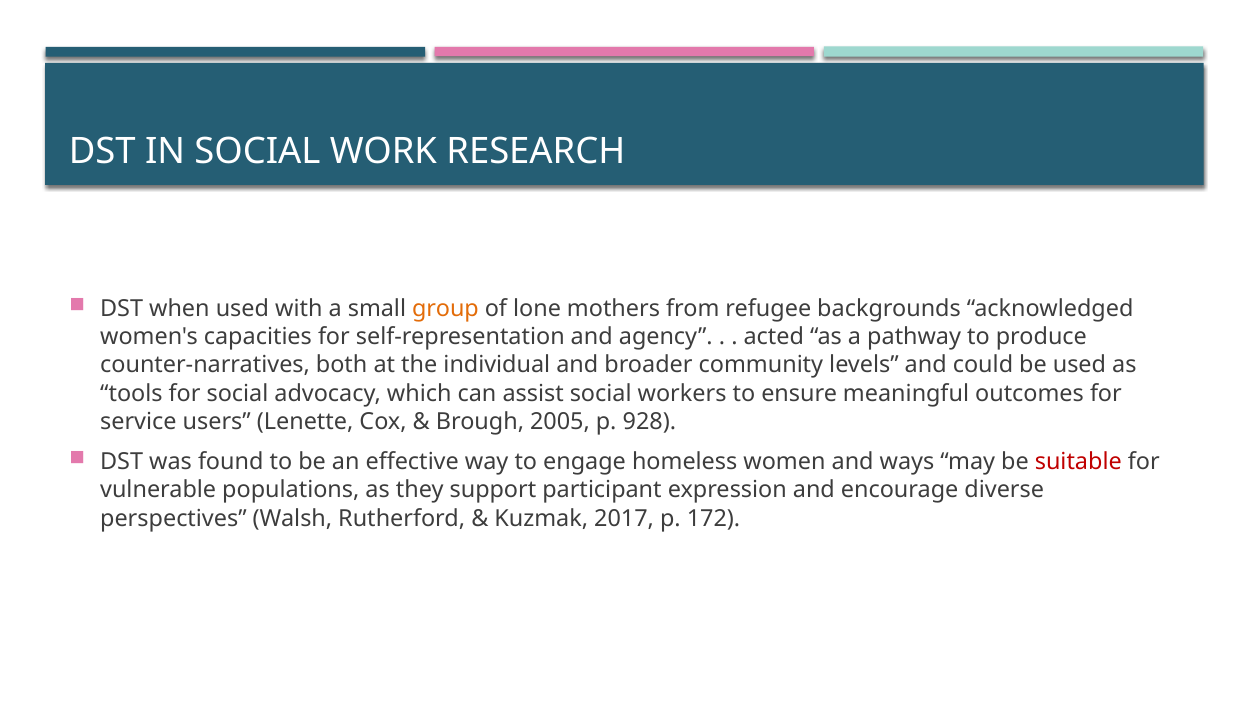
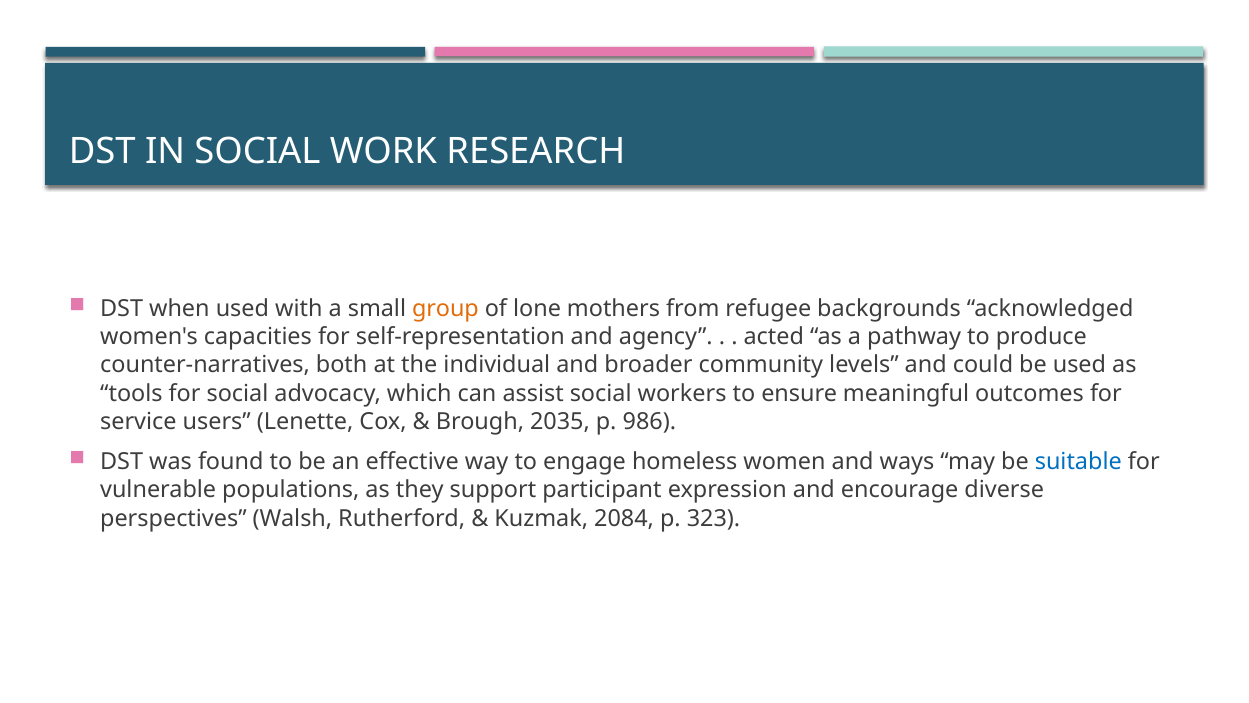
2005: 2005 -> 2035
928: 928 -> 986
suitable colour: red -> blue
2017: 2017 -> 2084
172: 172 -> 323
